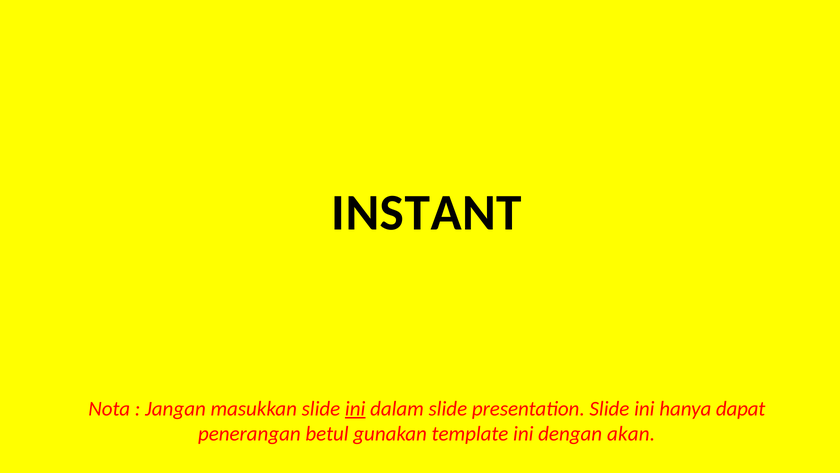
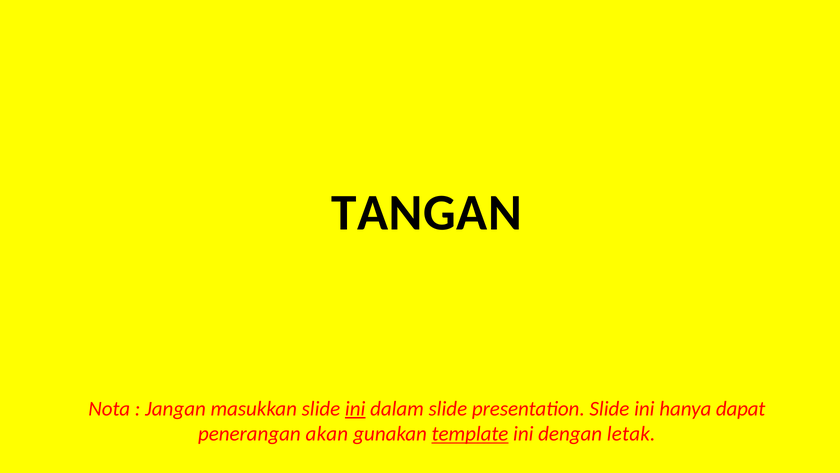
INSTANT: INSTANT -> TANGAN
betul: betul -> akan
template underline: none -> present
akan: akan -> letak
